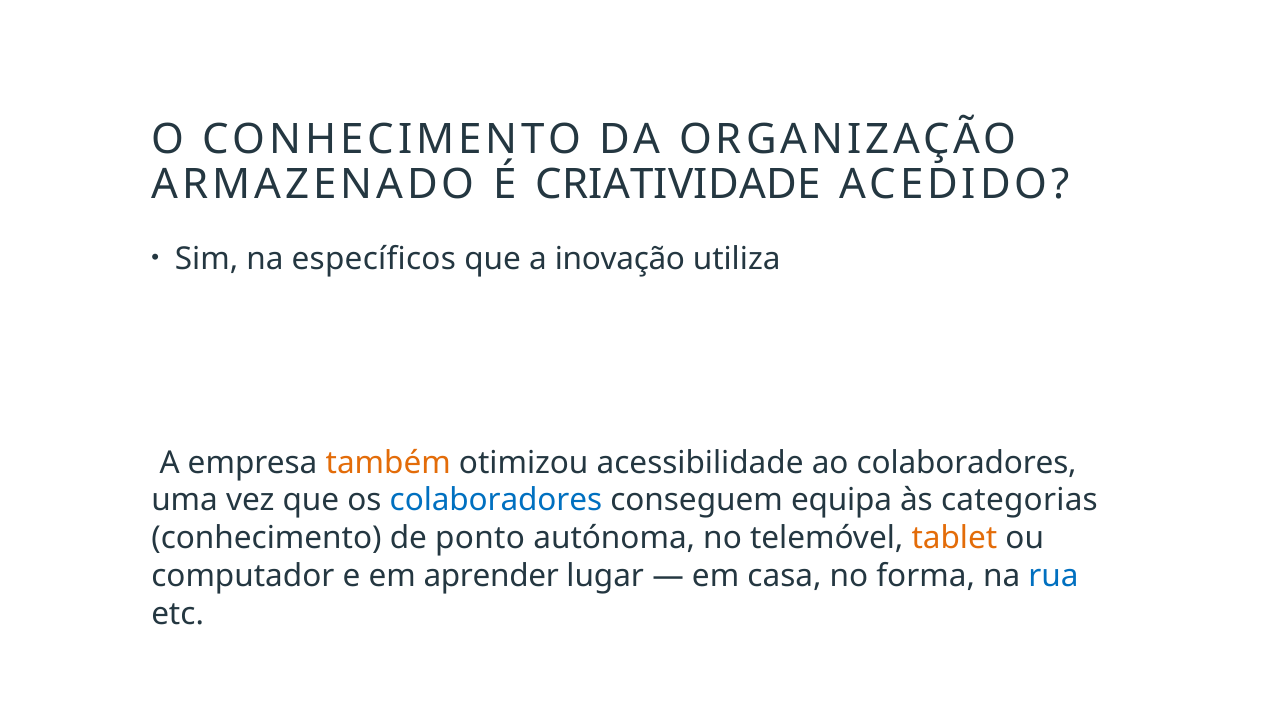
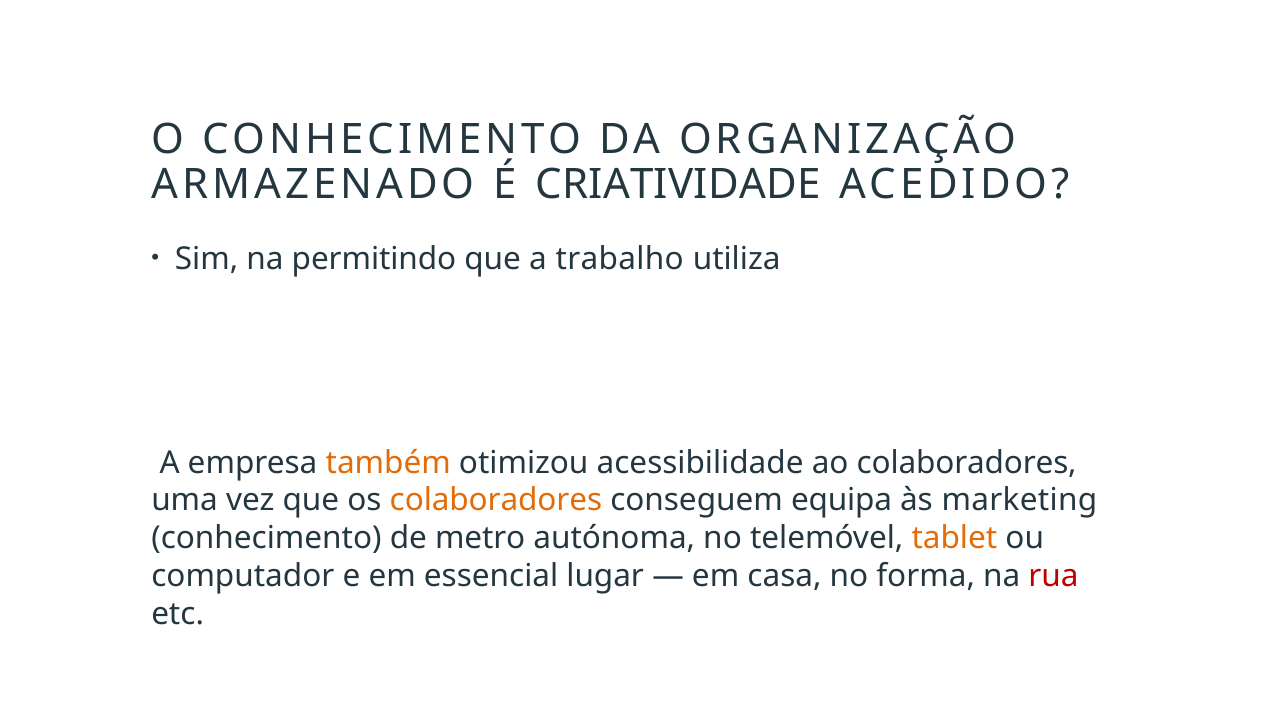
específicos: específicos -> permitindo
inovação: inovação -> trabalho
colaboradores at (496, 501) colour: blue -> orange
categorias: categorias -> marketing
ponto: ponto -> metro
aprender: aprender -> essencial
rua colour: blue -> red
